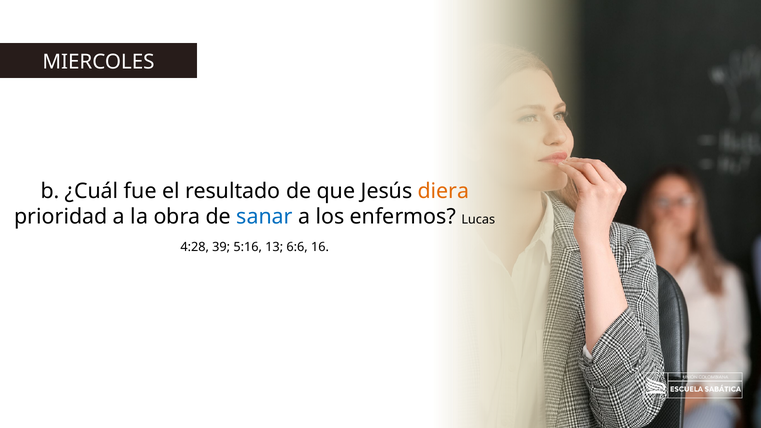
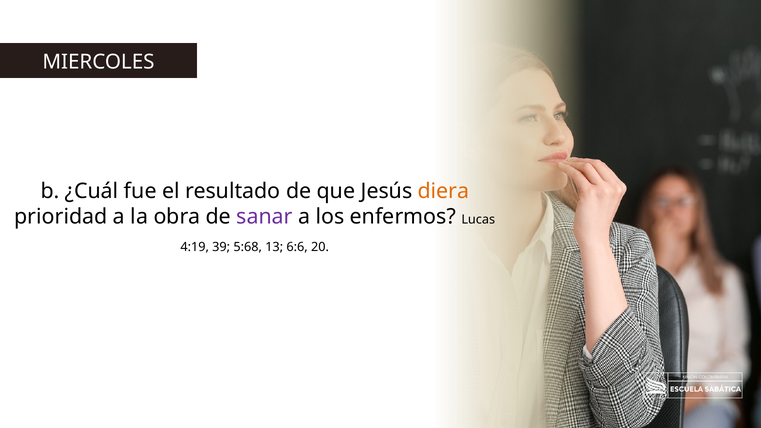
sanar colour: blue -> purple
4:28: 4:28 -> 4:19
5:16: 5:16 -> 5:68
16: 16 -> 20
